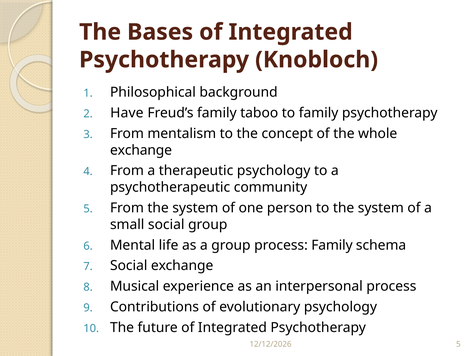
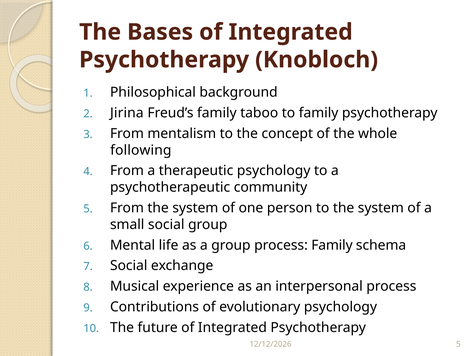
Have: Have -> Jirina
exchange at (141, 150): exchange -> following
